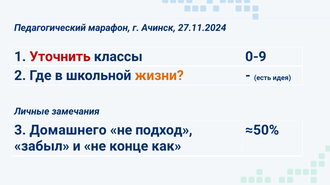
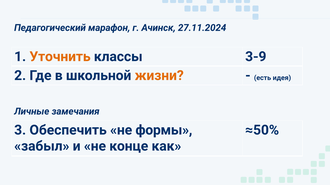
Уточнить colour: red -> orange
0-9: 0-9 -> 3-9
Домашнего: Домашнего -> Обеспечить
подход: подход -> формы
